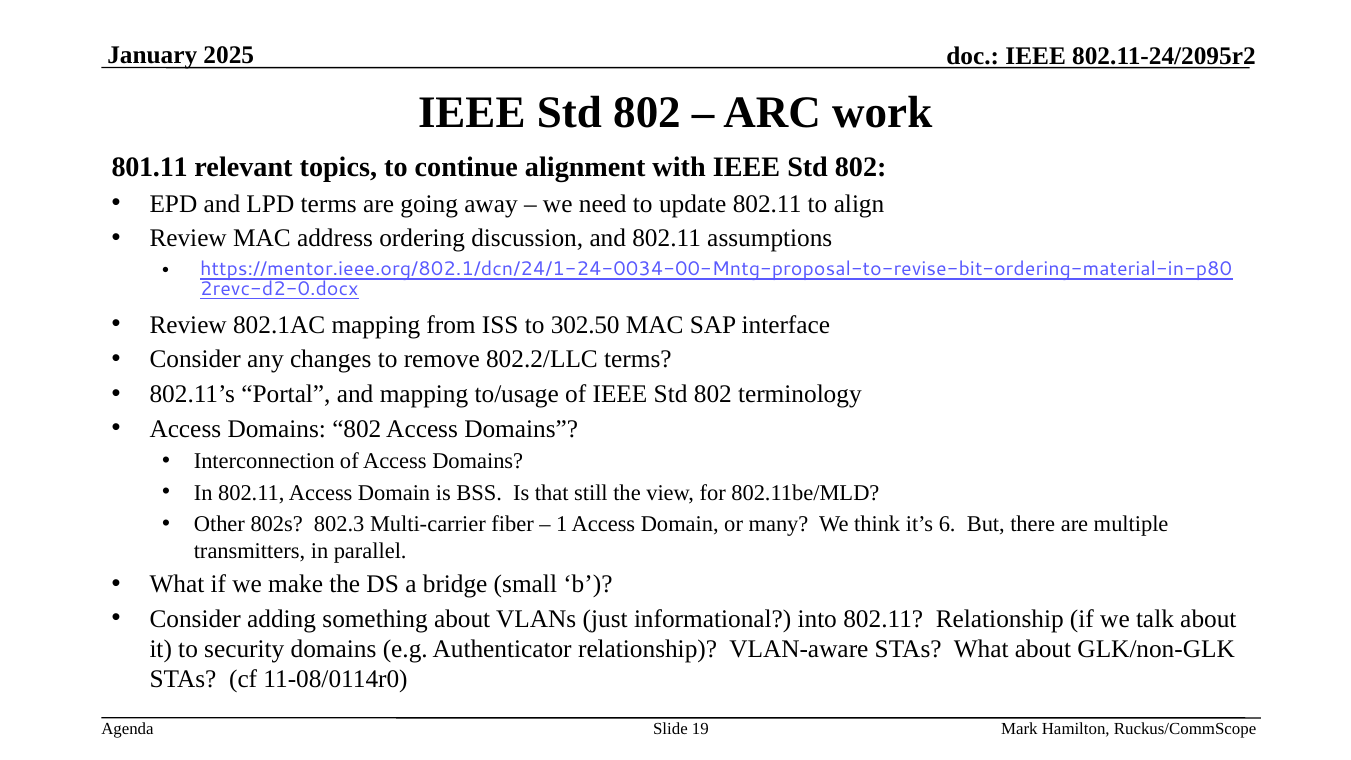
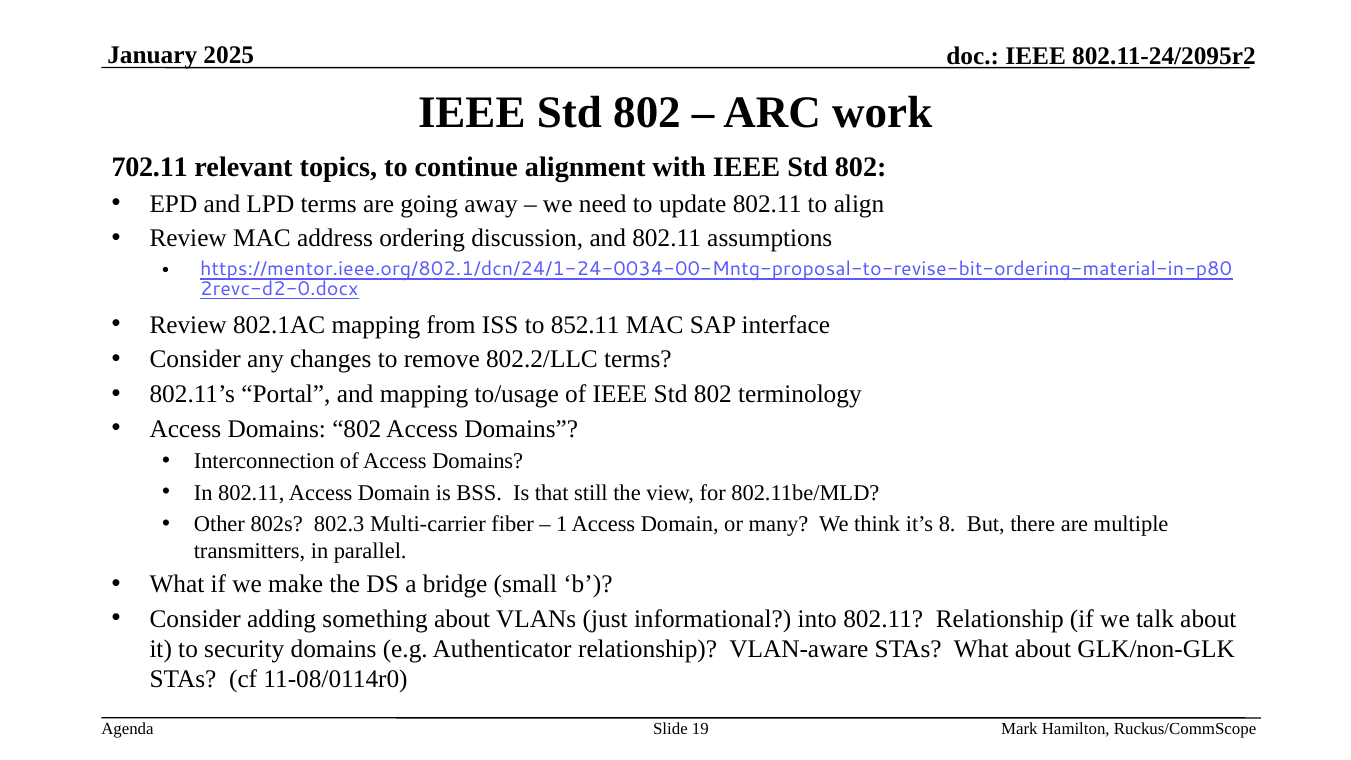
801.11: 801.11 -> 702.11
302.50: 302.50 -> 852.11
6: 6 -> 8
